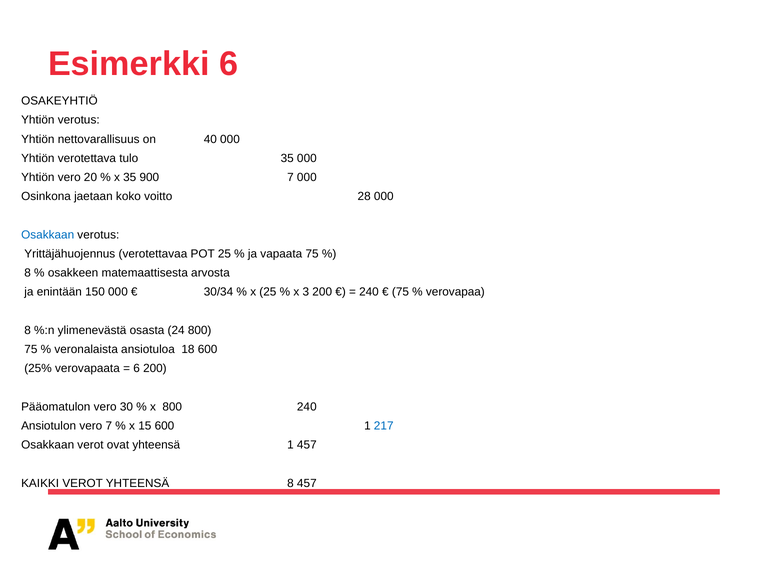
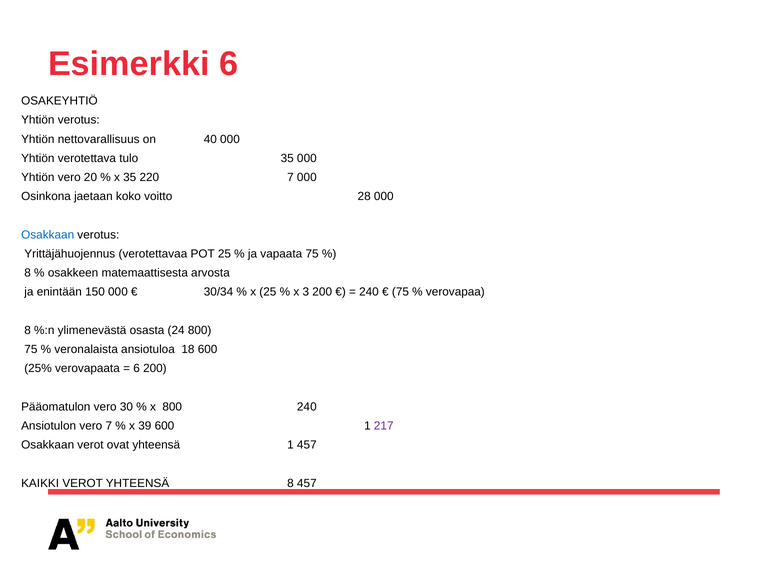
900: 900 -> 220
15: 15 -> 39
217 colour: blue -> purple
